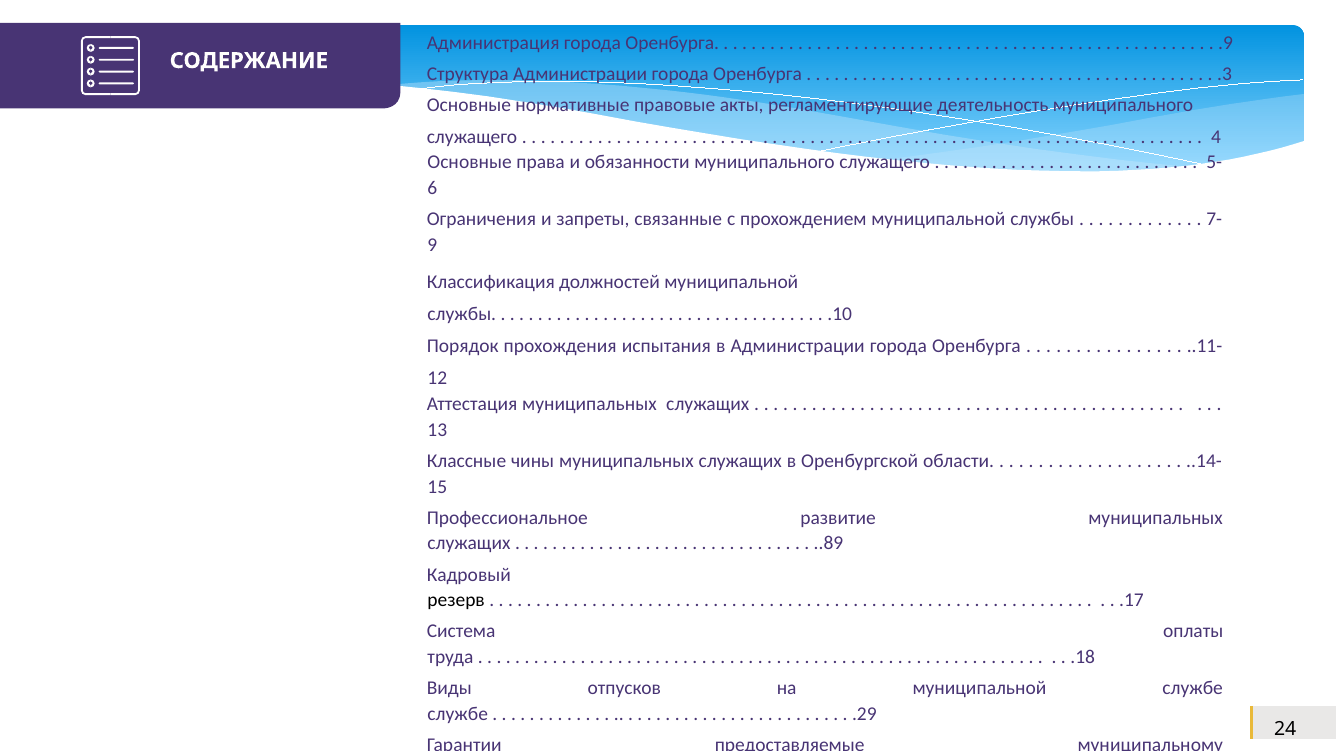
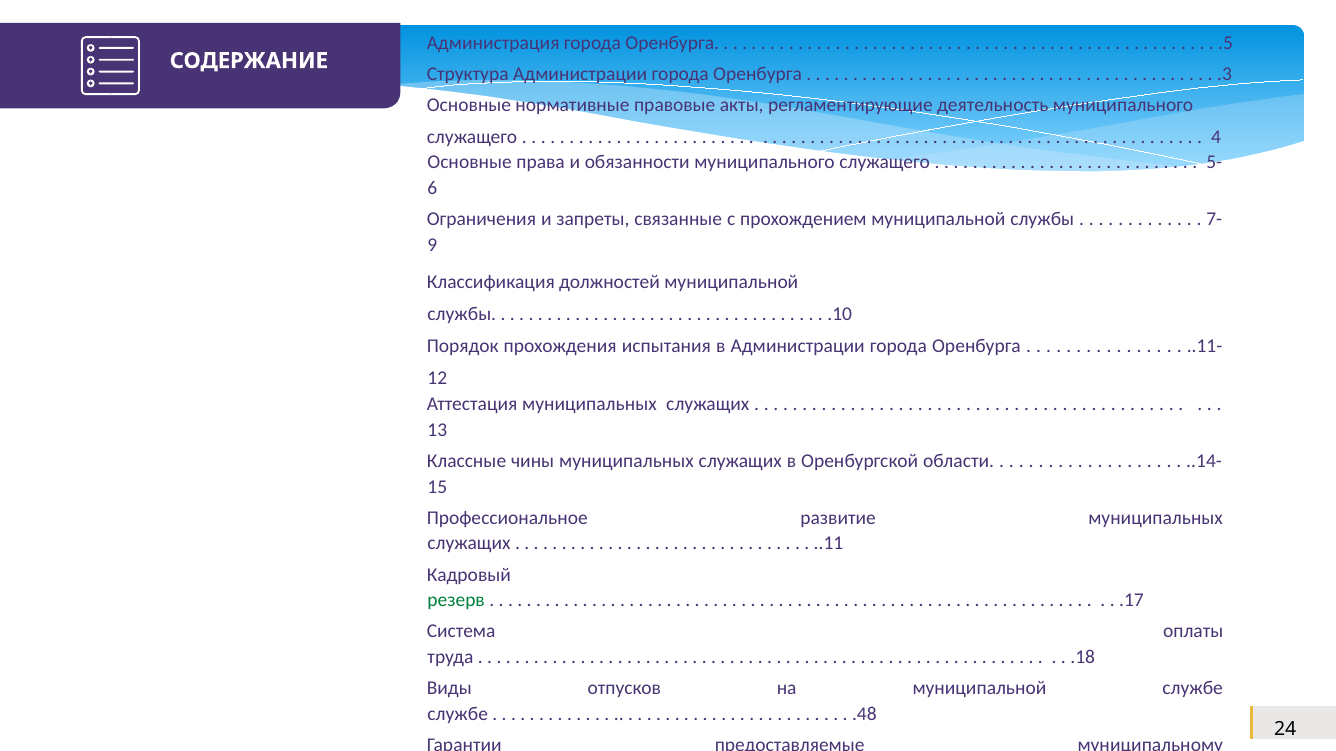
.9: .9 -> .5
..89: ..89 -> ..11
резерв colour: black -> green
.29: .29 -> .48
